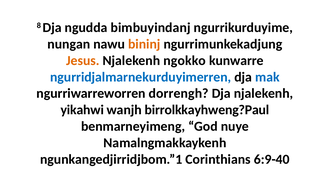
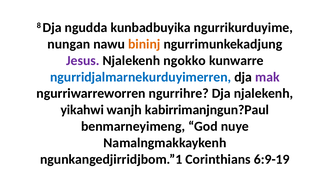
bimbuyindanj: bimbuyindanj -> kunbadbuyika
Jesus colour: orange -> purple
mak colour: blue -> purple
dorrengh: dorrengh -> ngurrihre
birrolkkayhweng?Paul: birrolkkayhweng?Paul -> kabirrimanjngun?Paul
6:9-40: 6:9-40 -> 6:9-19
